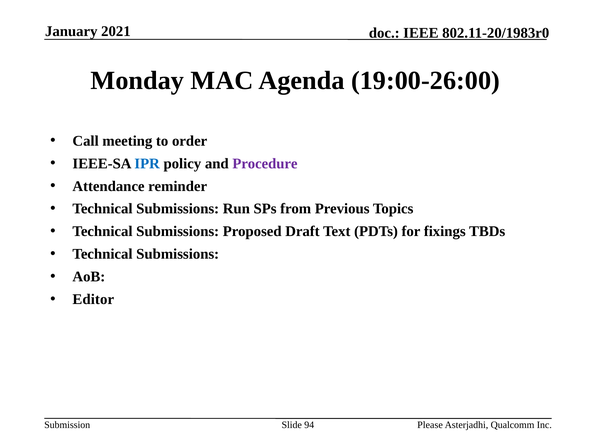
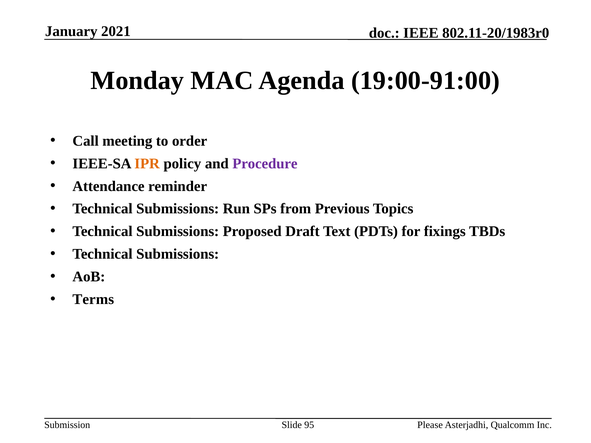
19:00-26:00: 19:00-26:00 -> 19:00-91:00
IPR colour: blue -> orange
Editor: Editor -> Terms
94: 94 -> 95
